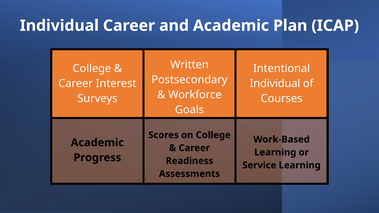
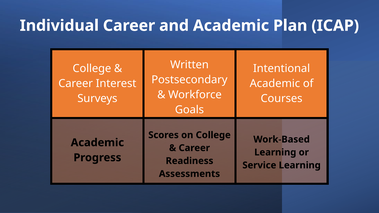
Individual at (275, 84): Individual -> Academic
